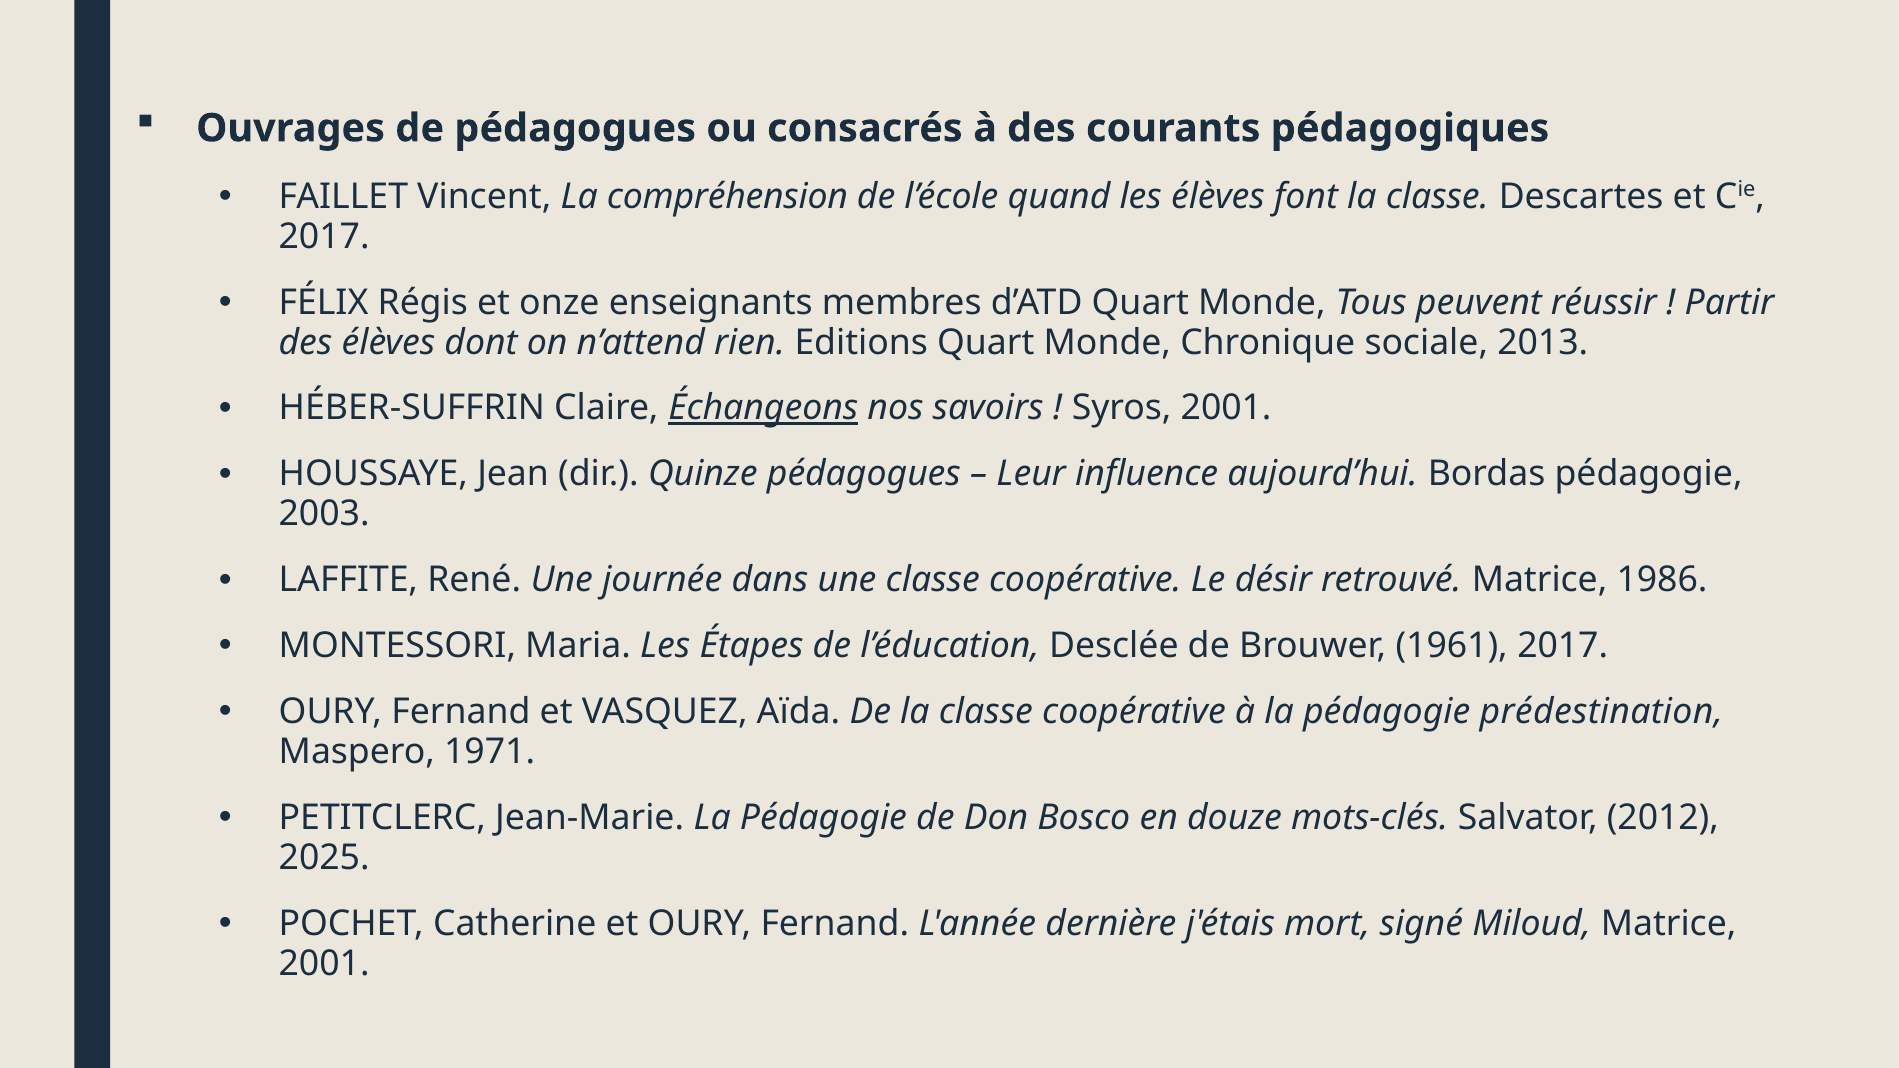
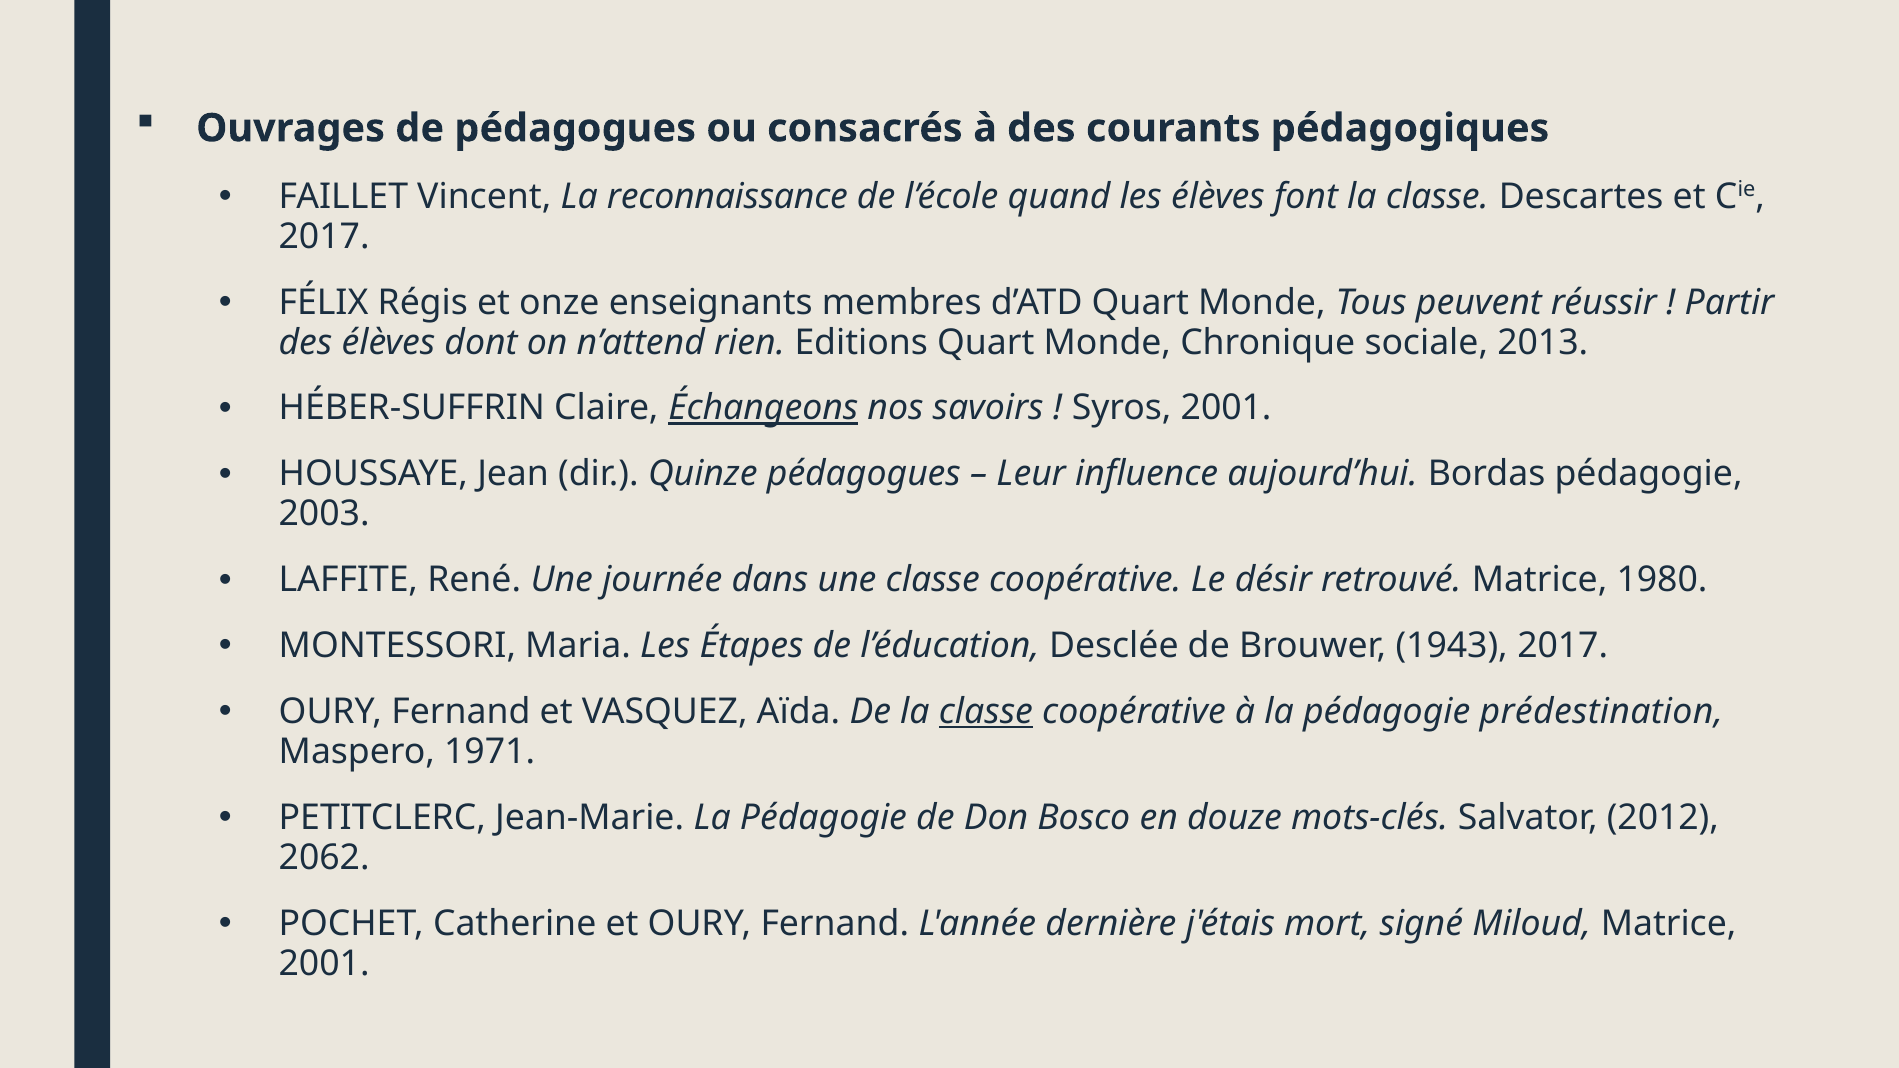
compréhension: compréhension -> reconnaissance
1986: 1986 -> 1980
1961: 1961 -> 1943
classe at (986, 712) underline: none -> present
2025: 2025 -> 2062
